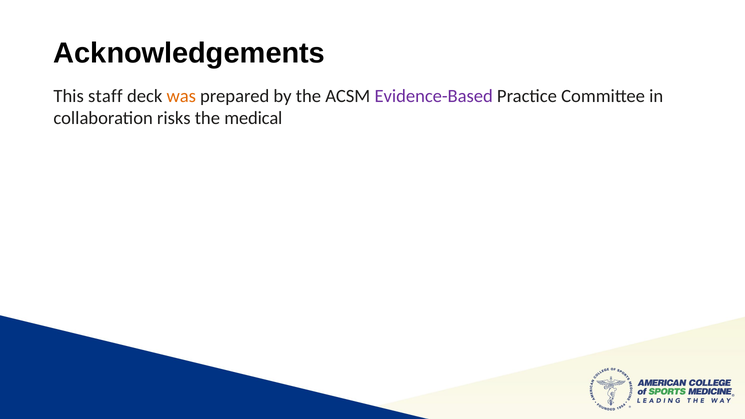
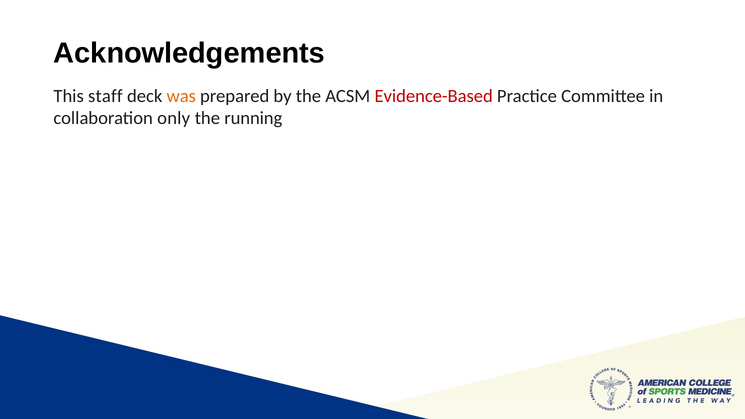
Evidence-Based colour: purple -> red
risks: risks -> only
medical: medical -> running
